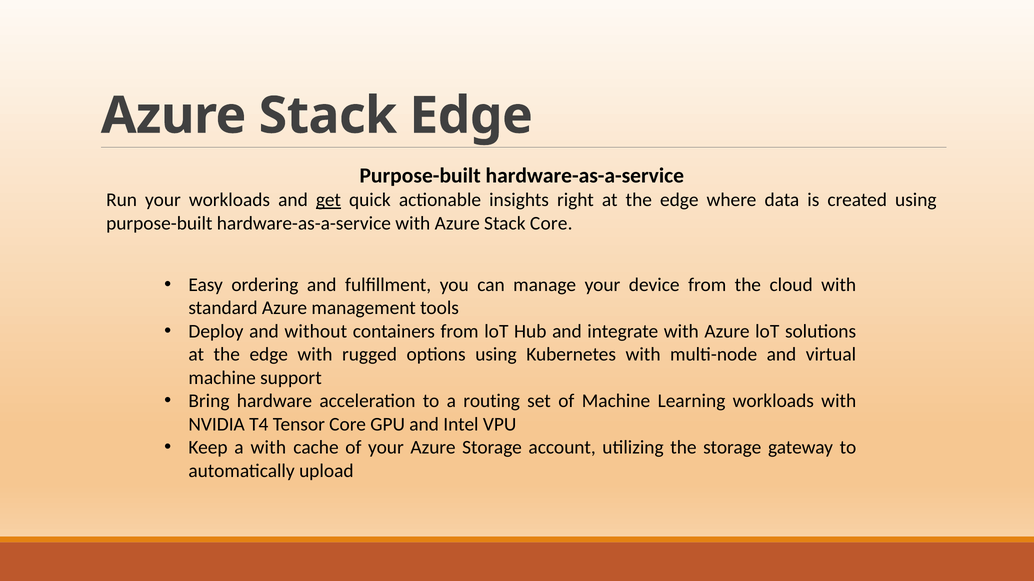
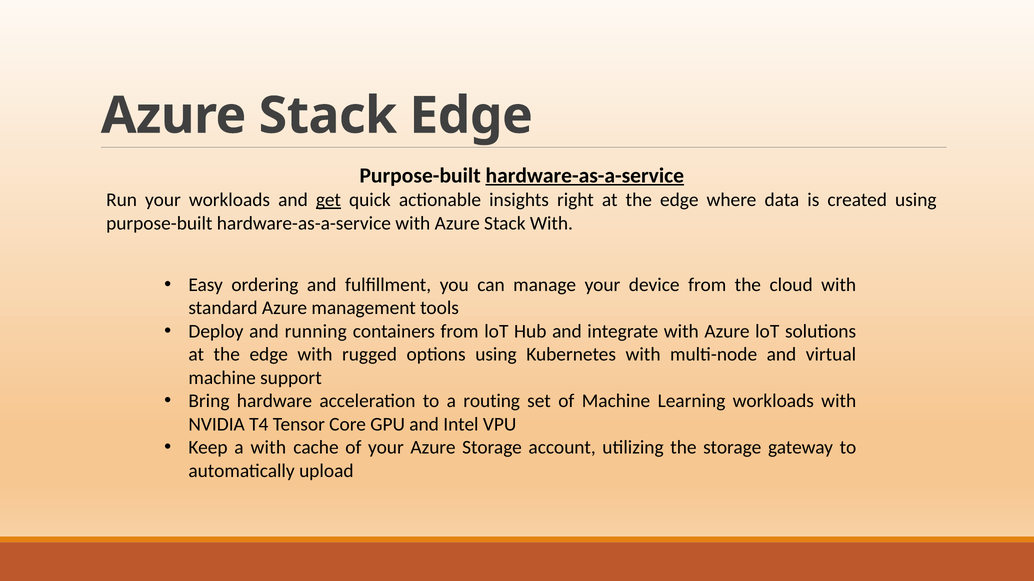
hardware-as-a-service at (585, 176) underline: none -> present
Stack Core: Core -> With
without: without -> running
